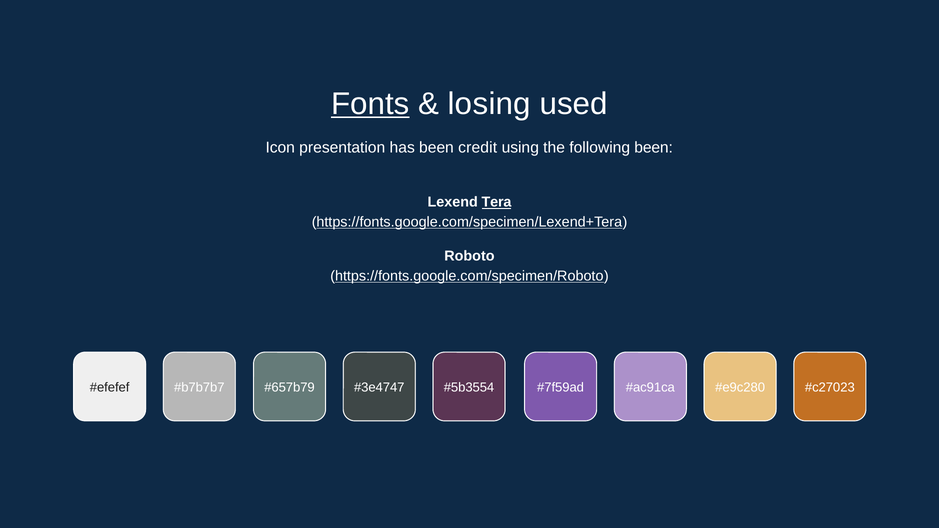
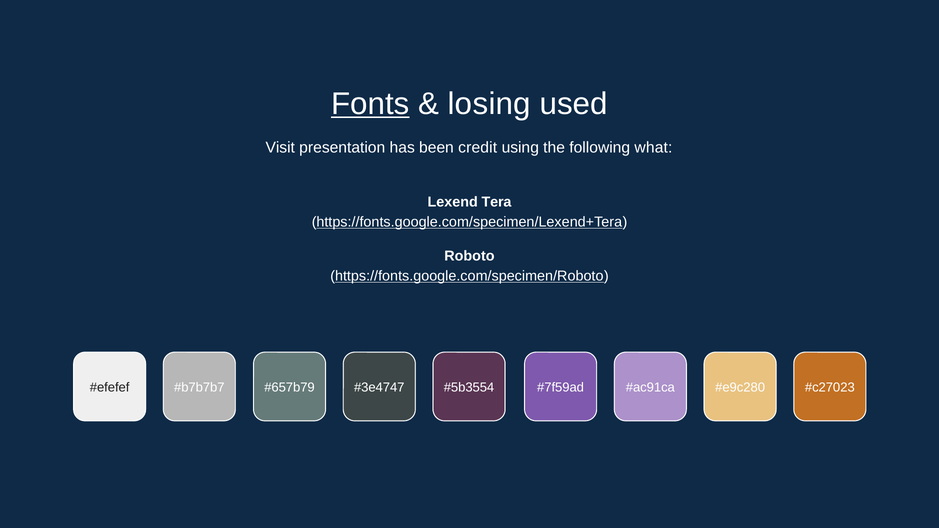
Icon: Icon -> Visit
following been: been -> what
Tera underline: present -> none
